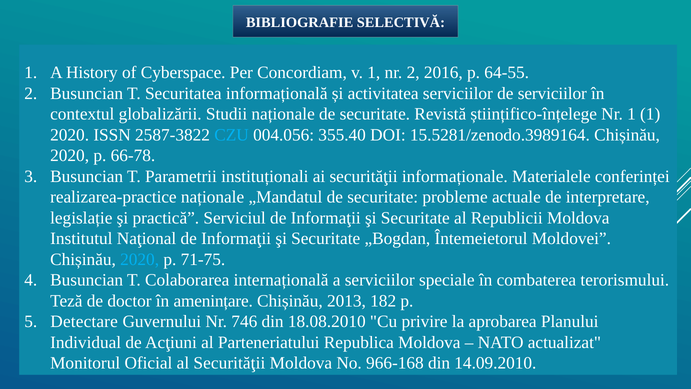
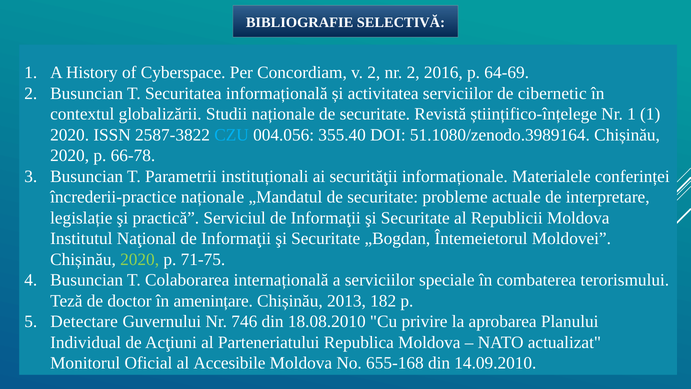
v 1: 1 -> 2
64-55: 64-55 -> 64-69
de serviciilor: serviciilor -> cibernetic
15.5281/zenodo.3989164: 15.5281/zenodo.3989164 -> 51.1080/zenodo.3989164
realizarea-practice: realizarea-practice -> încrederii-practice
2020 at (140, 259) colour: light blue -> light green
al Securităţii: Securităţii -> Accesibile
966-168: 966-168 -> 655-168
